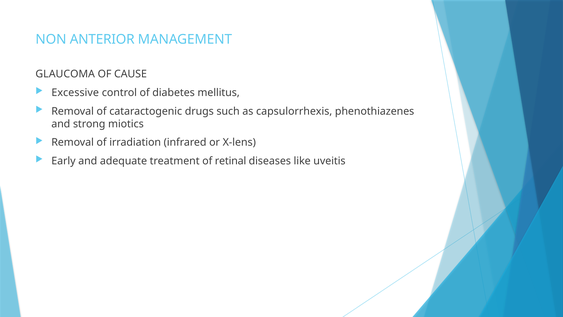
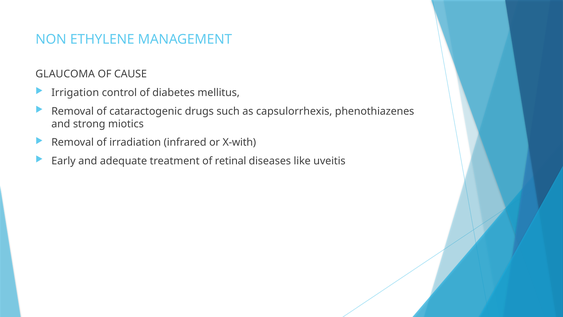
ANTERIOR: ANTERIOR -> ETHYLENE
Excessive: Excessive -> Irrigation
X-lens: X-lens -> X-with
